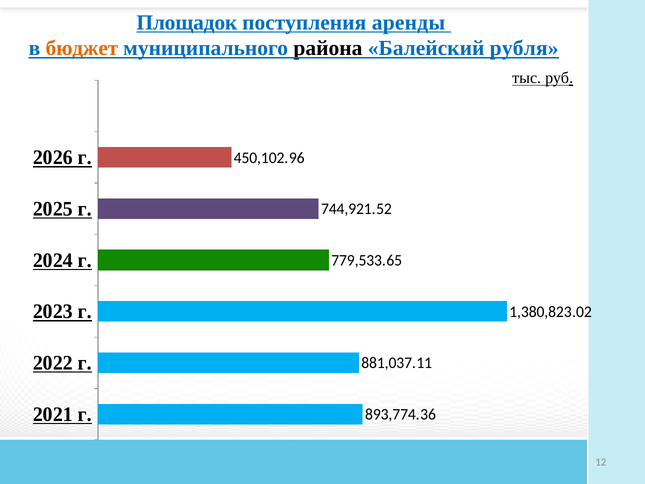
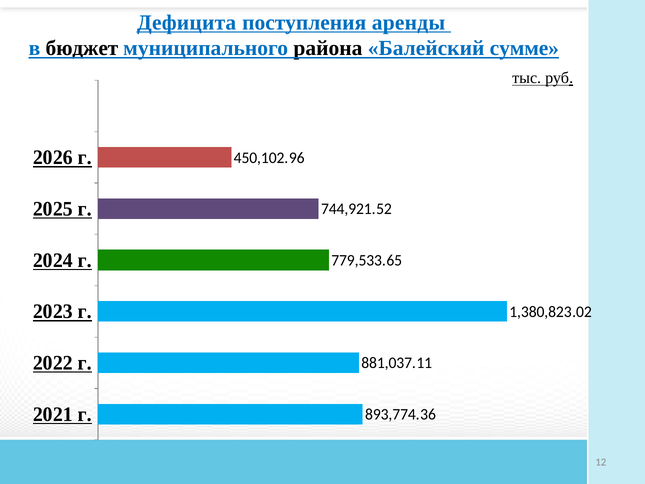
Площадок: Площадок -> Дефицита
бюджет colour: orange -> black
рубля: рубля -> сумме
